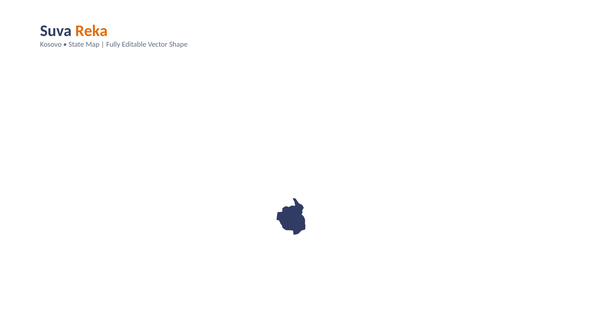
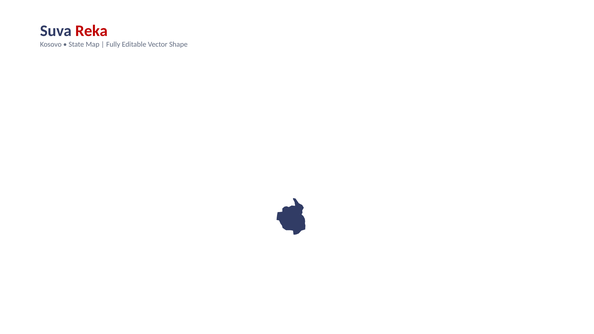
Reka colour: orange -> red
